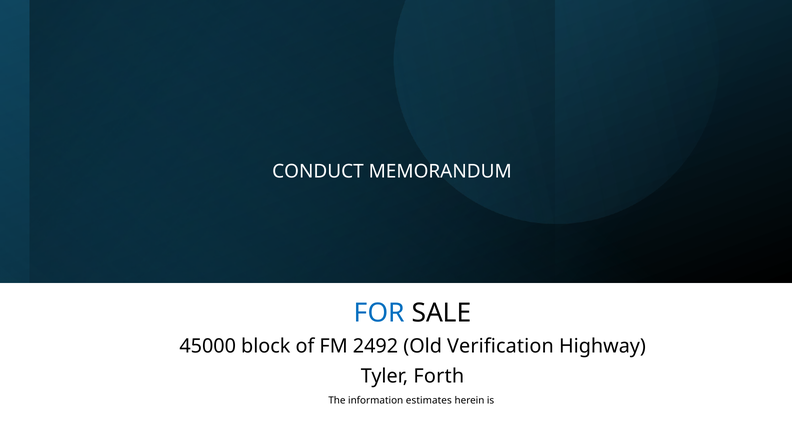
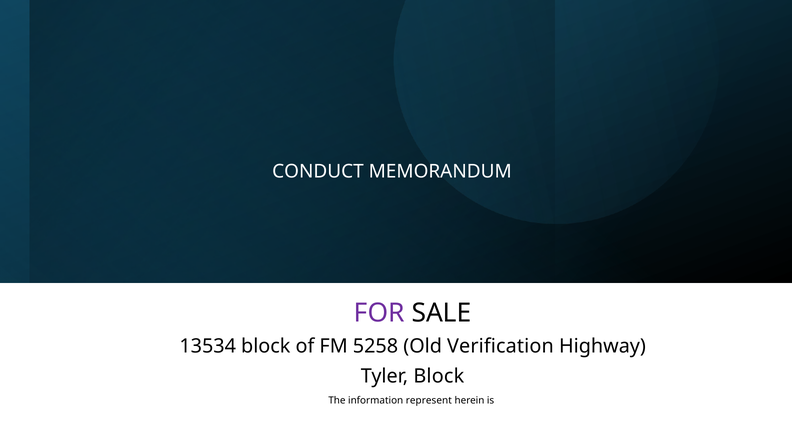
FOR colour: blue -> purple
45000: 45000 -> 13534
2492: 2492 -> 5258
Tyler Forth: Forth -> Block
estimates: estimates -> represent
